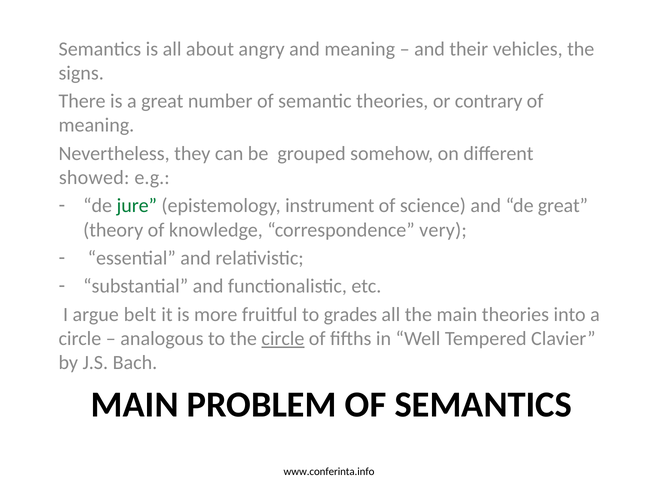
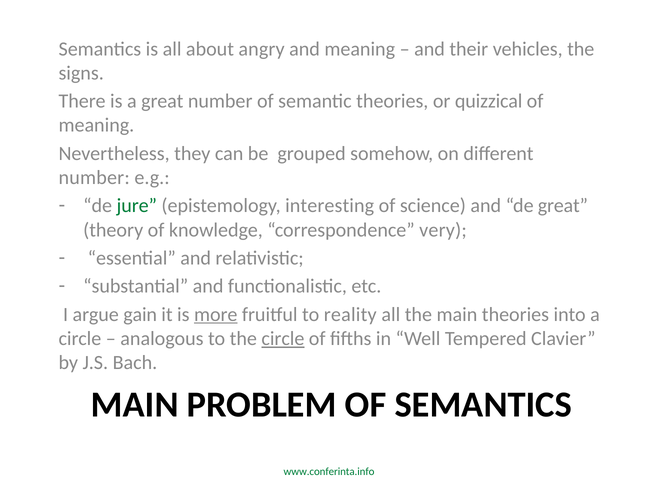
contrary: contrary -> quizzical
showed at (94, 177): showed -> number
instrument: instrument -> interesting
belt: belt -> gain
more underline: none -> present
grades: grades -> reality
www.conferinta.info colour: black -> green
